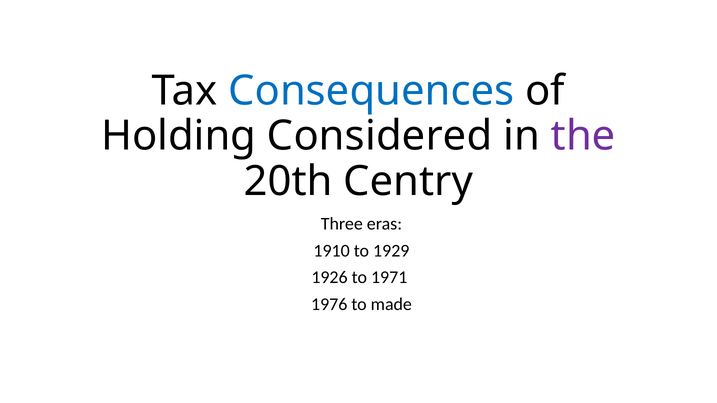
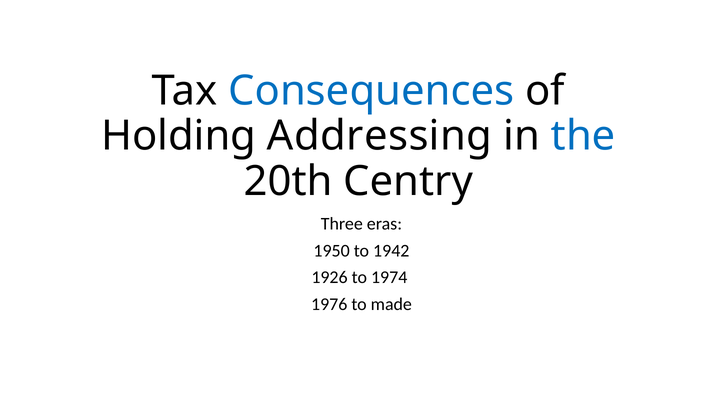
Considered: Considered -> Addressing
the colour: purple -> blue
1910: 1910 -> 1950
1929: 1929 -> 1942
1971: 1971 -> 1974
